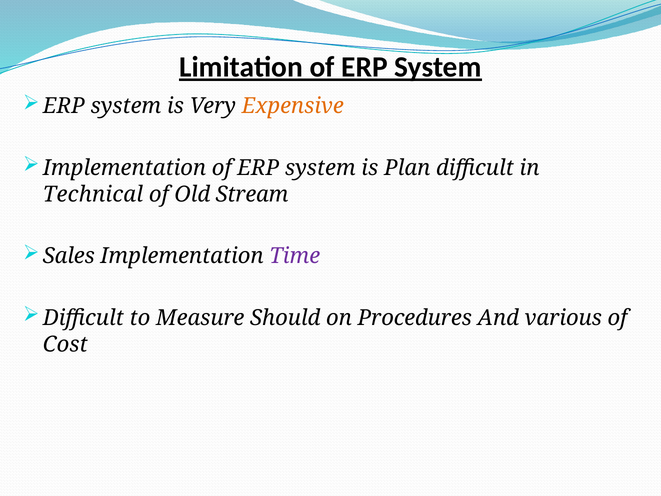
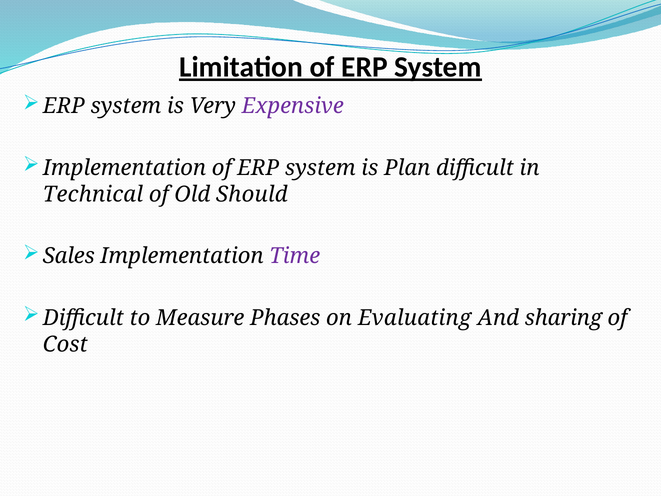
Expensive colour: orange -> purple
Stream: Stream -> Should
Should: Should -> Phases
Procedures: Procedures -> Evaluating
various: various -> sharing
